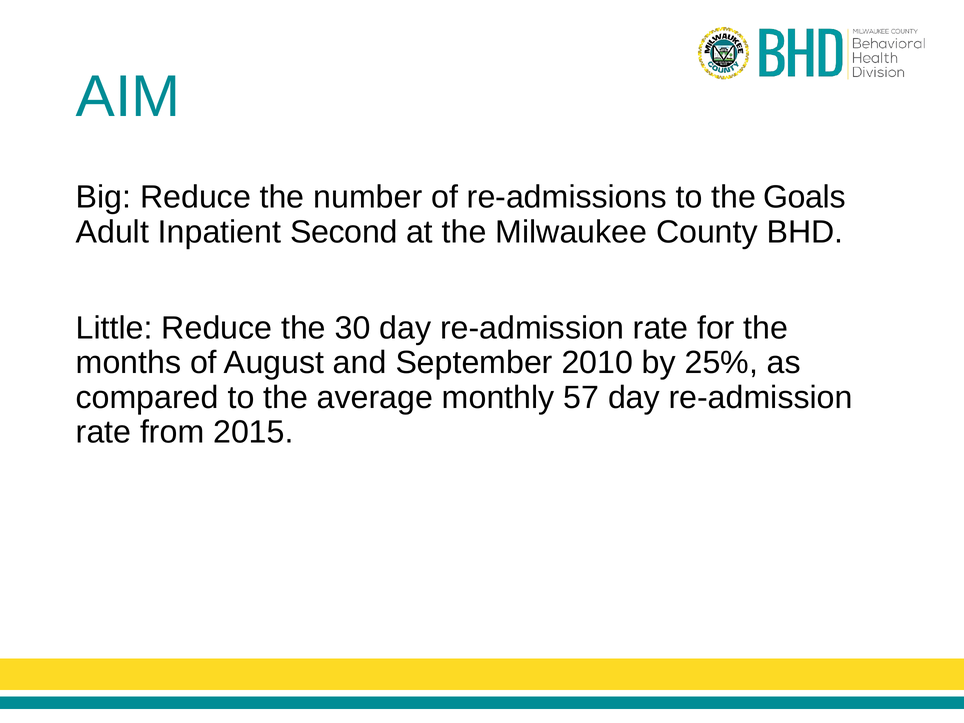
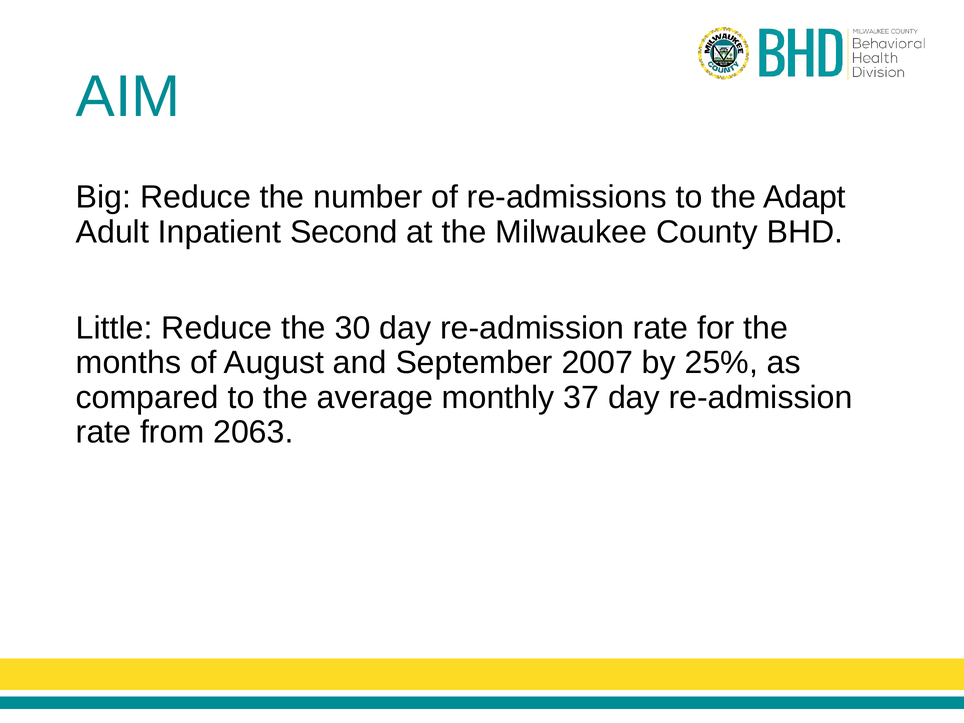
Goals: Goals -> Adapt
2010: 2010 -> 2007
57: 57 -> 37
2015: 2015 -> 2063
